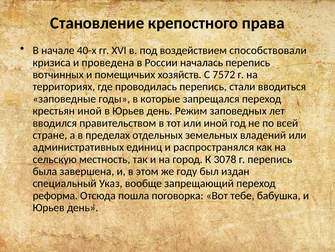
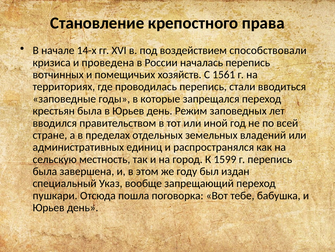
40-х: 40-х -> 14-х
7572: 7572 -> 1561
крестьян иной: иной -> была
3078: 3078 -> 1599
реформа: реформа -> пушкари
